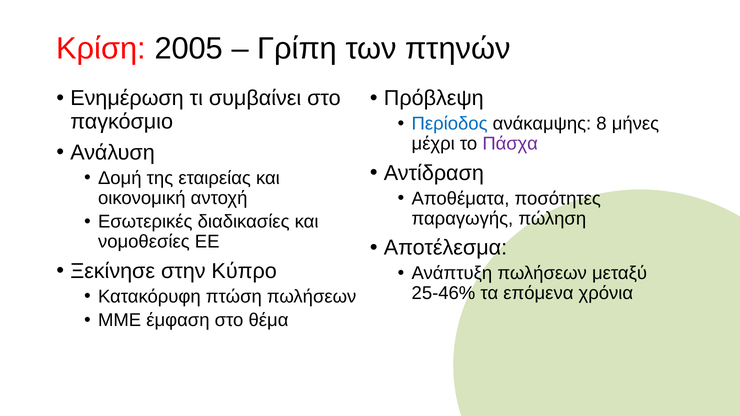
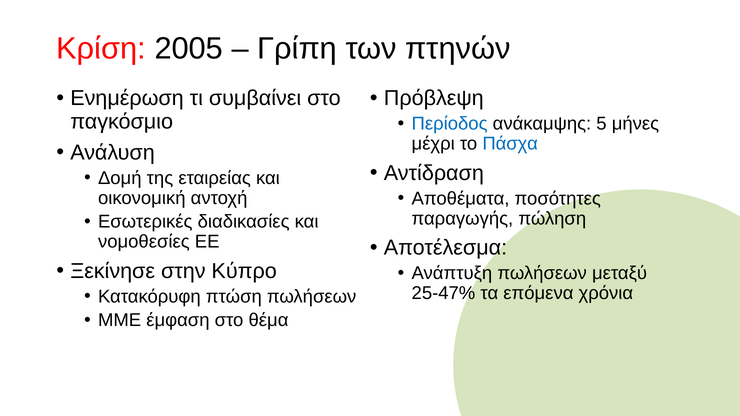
8: 8 -> 5
Πάσχα colour: purple -> blue
25-46%: 25-46% -> 25-47%
